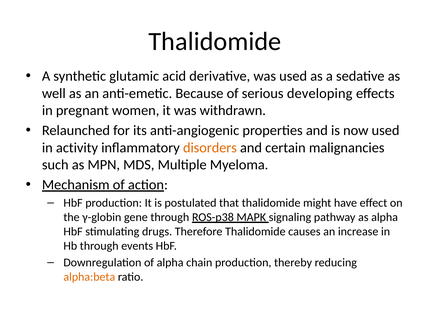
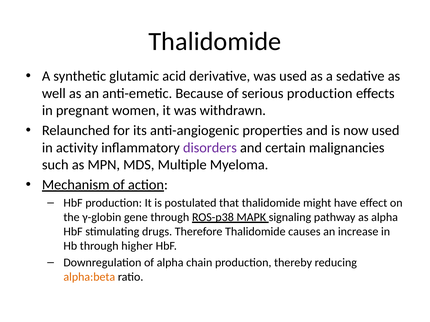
serious developing: developing -> production
disorders colour: orange -> purple
events: events -> higher
